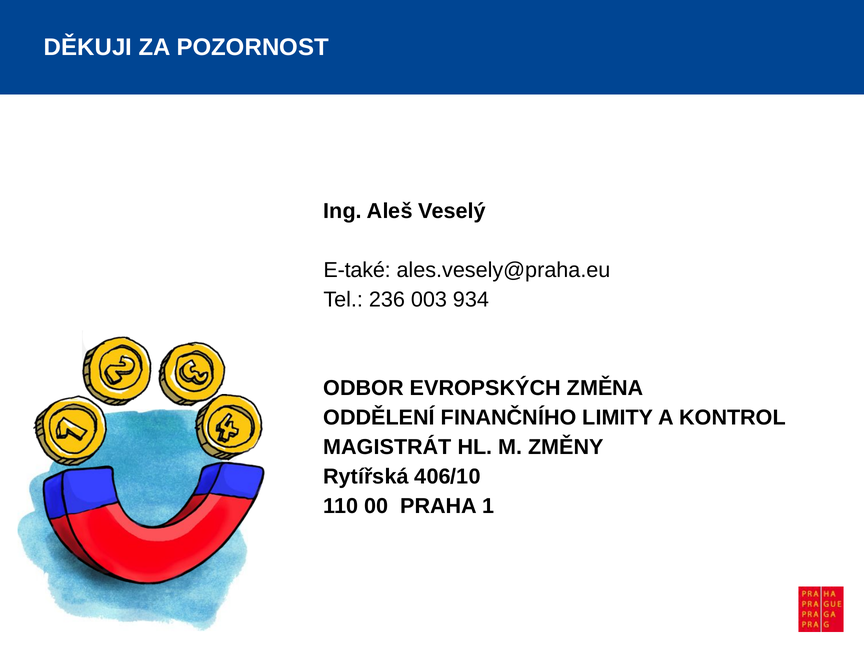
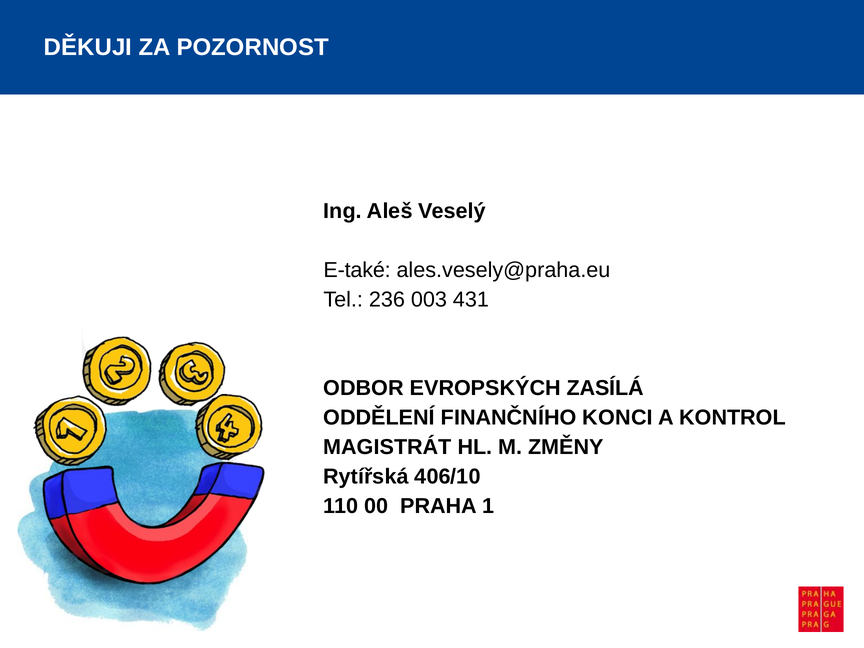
934: 934 -> 431
ZMĚNA: ZMĚNA -> ZASÍLÁ
LIMITY: LIMITY -> KONCI
